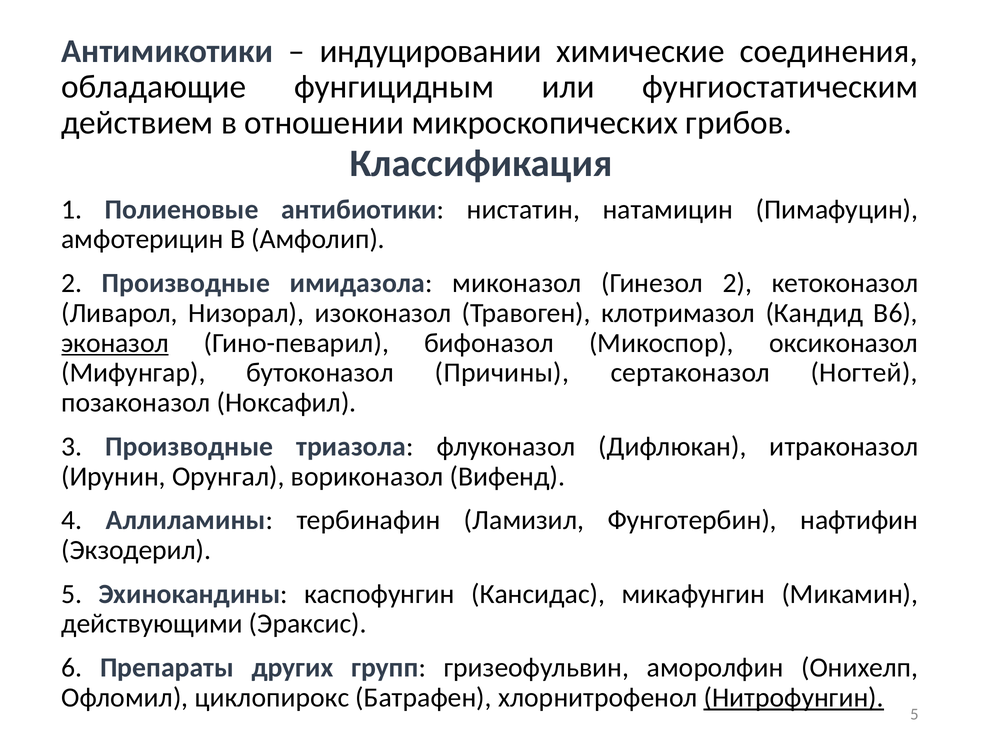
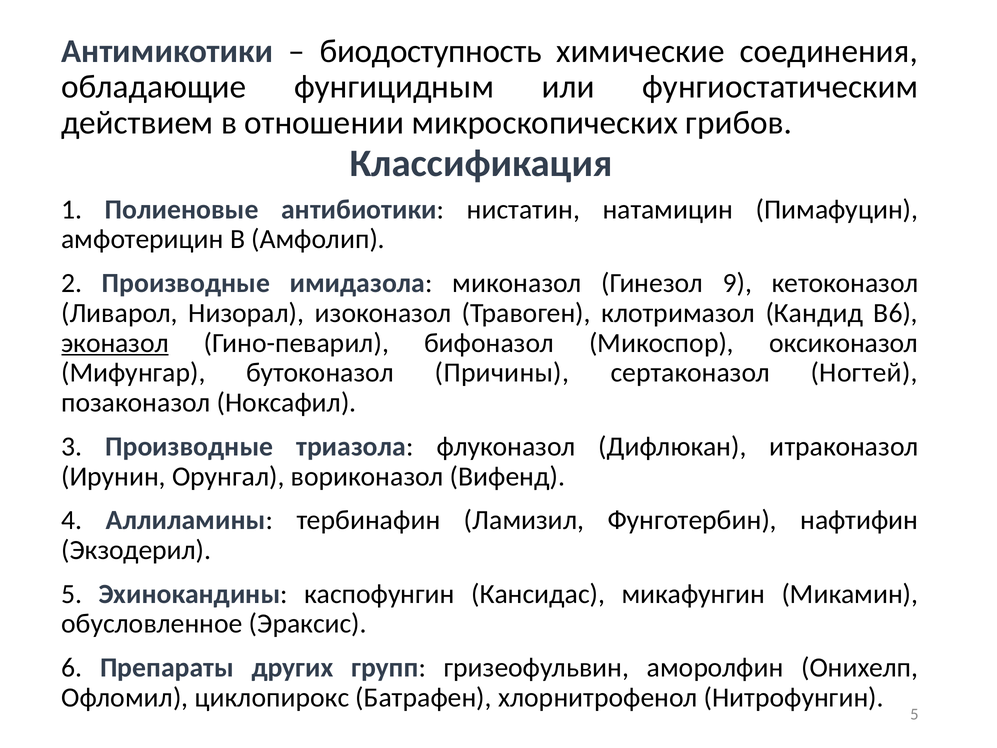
индуцировании: индуцировании -> биодоступность
Гинезол 2: 2 -> 9
действующими: действующими -> обусловленное
Нитрофунгин underline: present -> none
